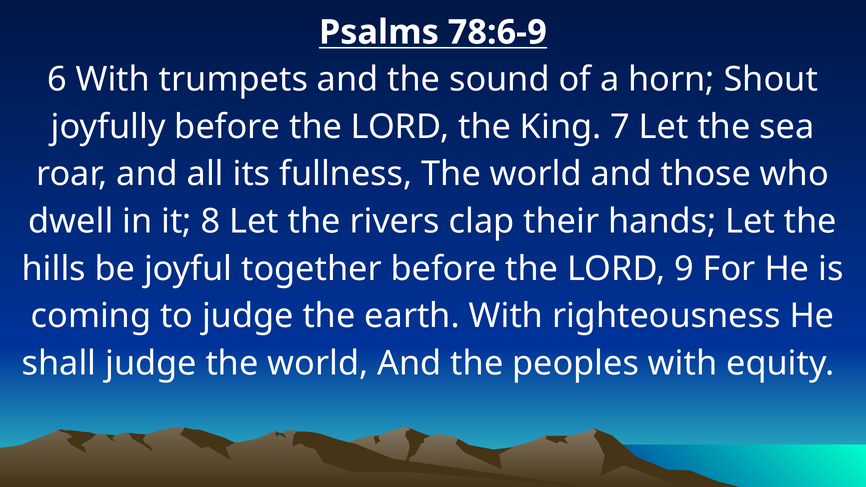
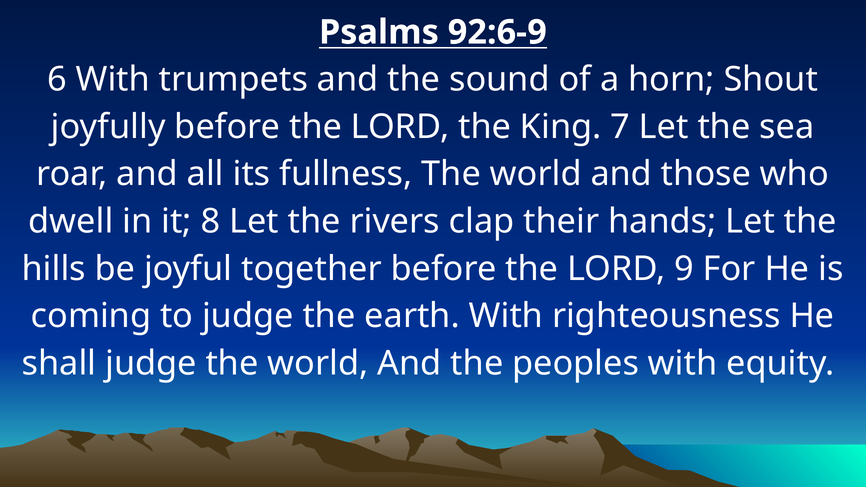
78:6-9: 78:6-9 -> 92:6-9
